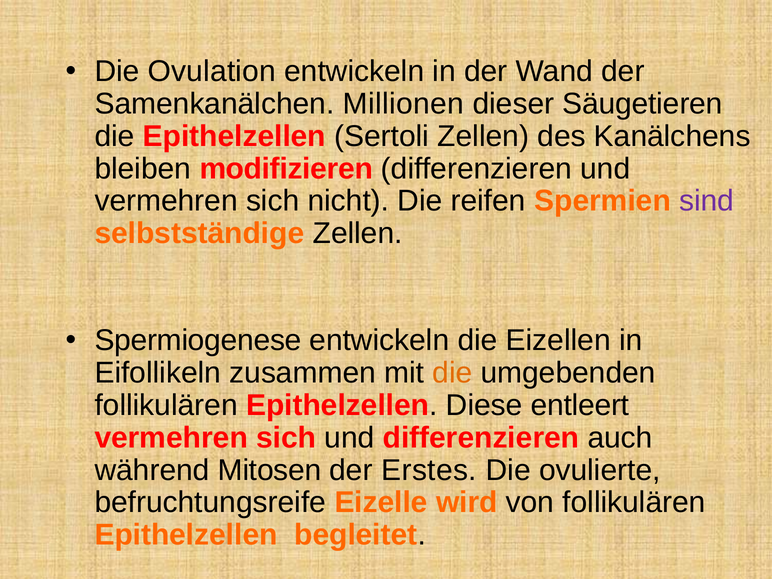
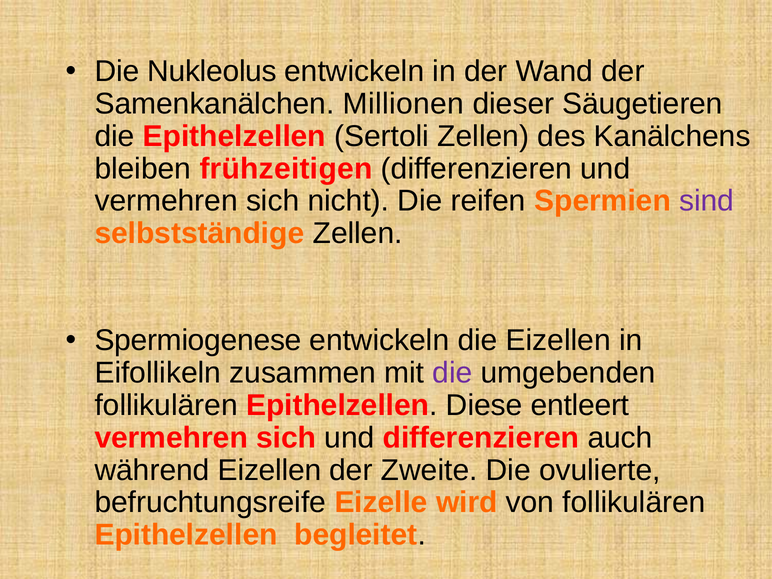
Ovulation: Ovulation -> Nukleolus
modifizieren: modifizieren -> frühzeitigen
die at (452, 373) colour: orange -> purple
während Mitosen: Mitosen -> Eizellen
Erstes: Erstes -> Zweite
